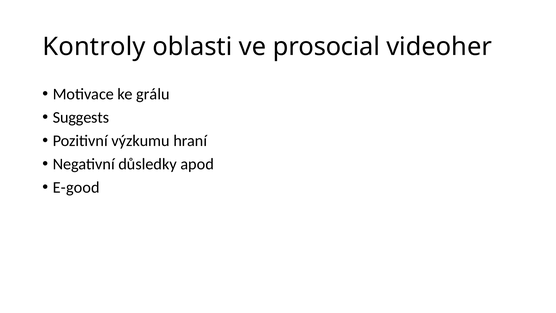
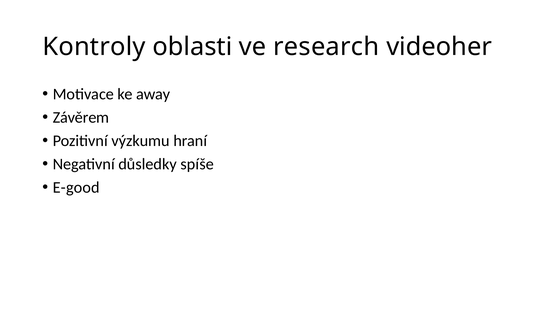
prosocial: prosocial -> research
grálu: grálu -> away
Suggests: Suggests -> Závěrem
apod: apod -> spíše
